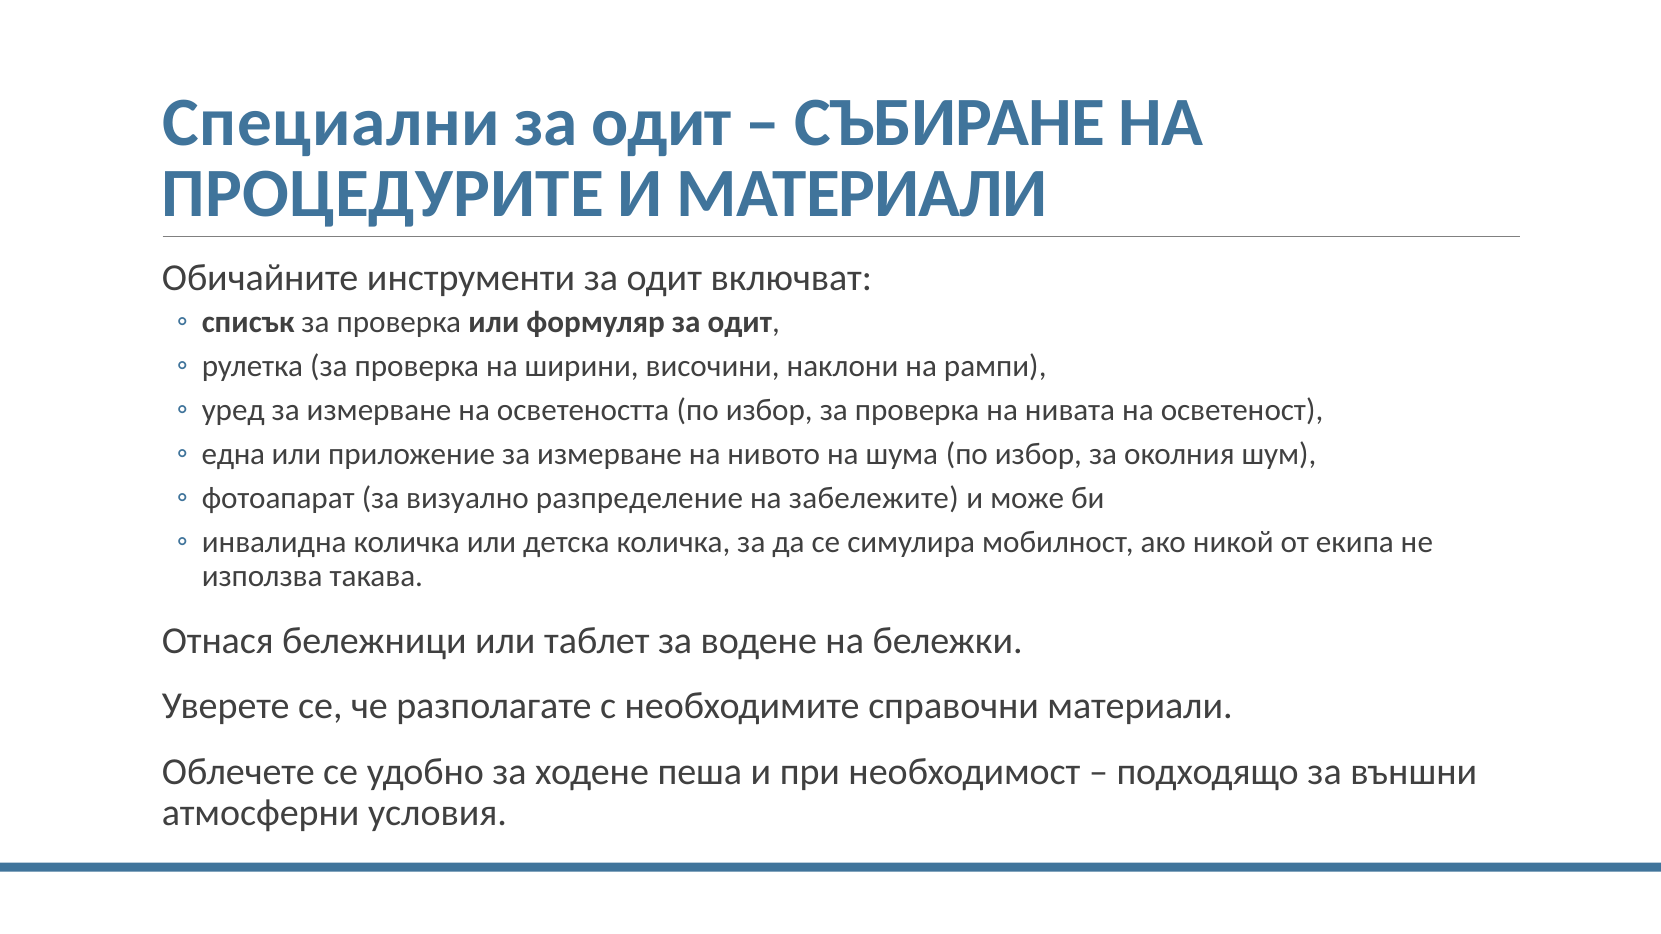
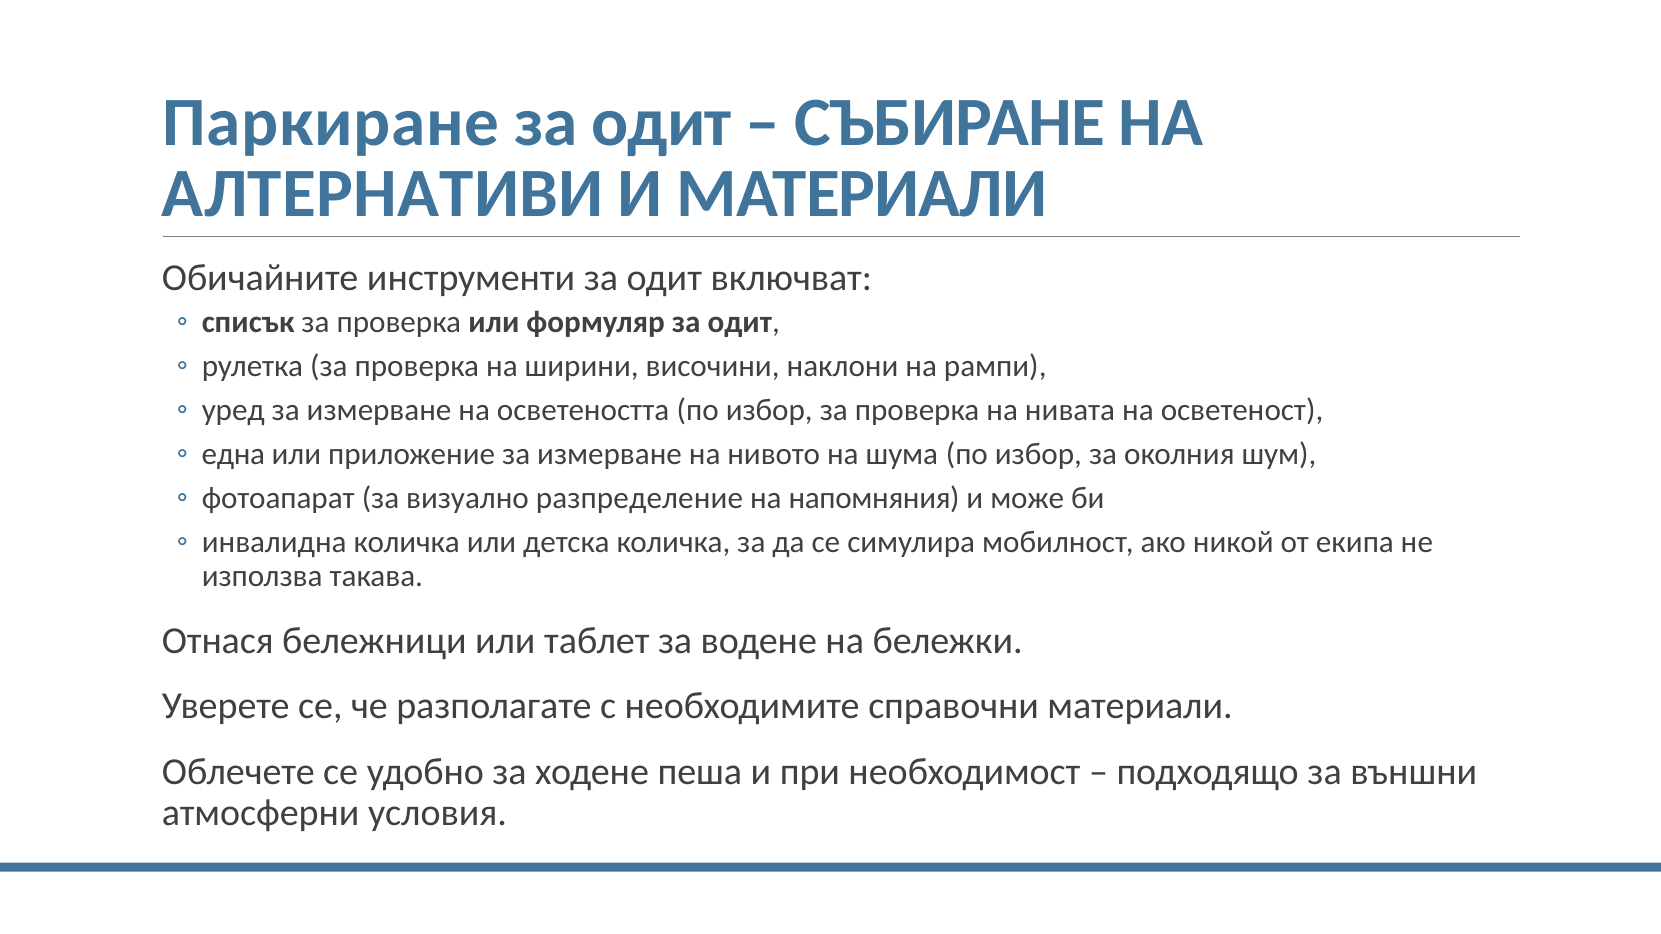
Специални: Специални -> Паркиране
ПРОЦЕДУРИТЕ: ПРОЦЕДУРИТЕ -> АЛТЕРНАТИВИ
забележите: забележите -> напомняния
